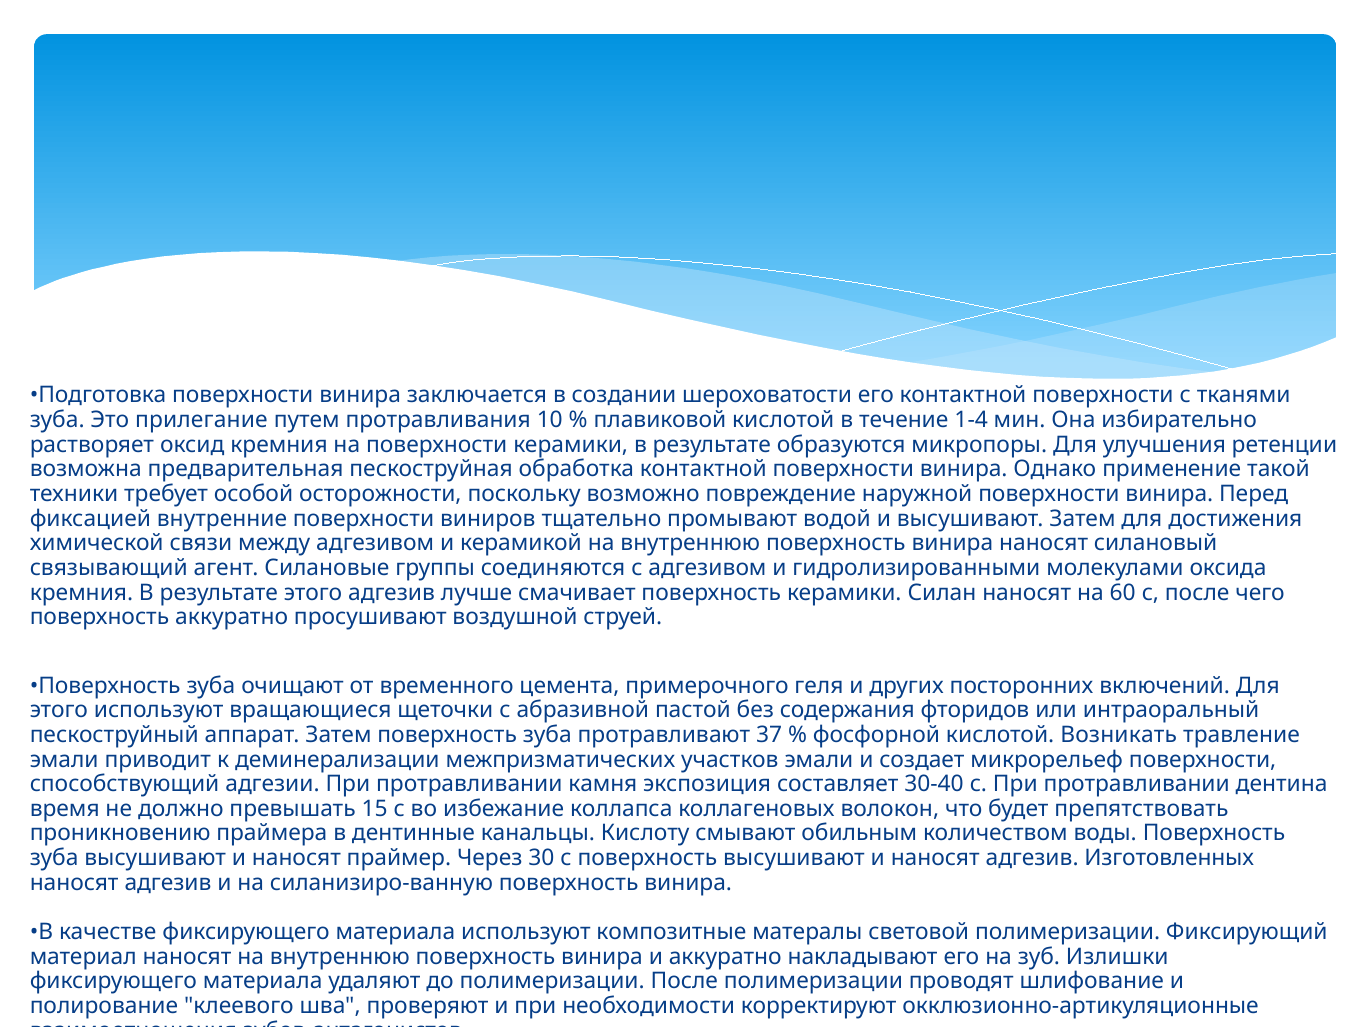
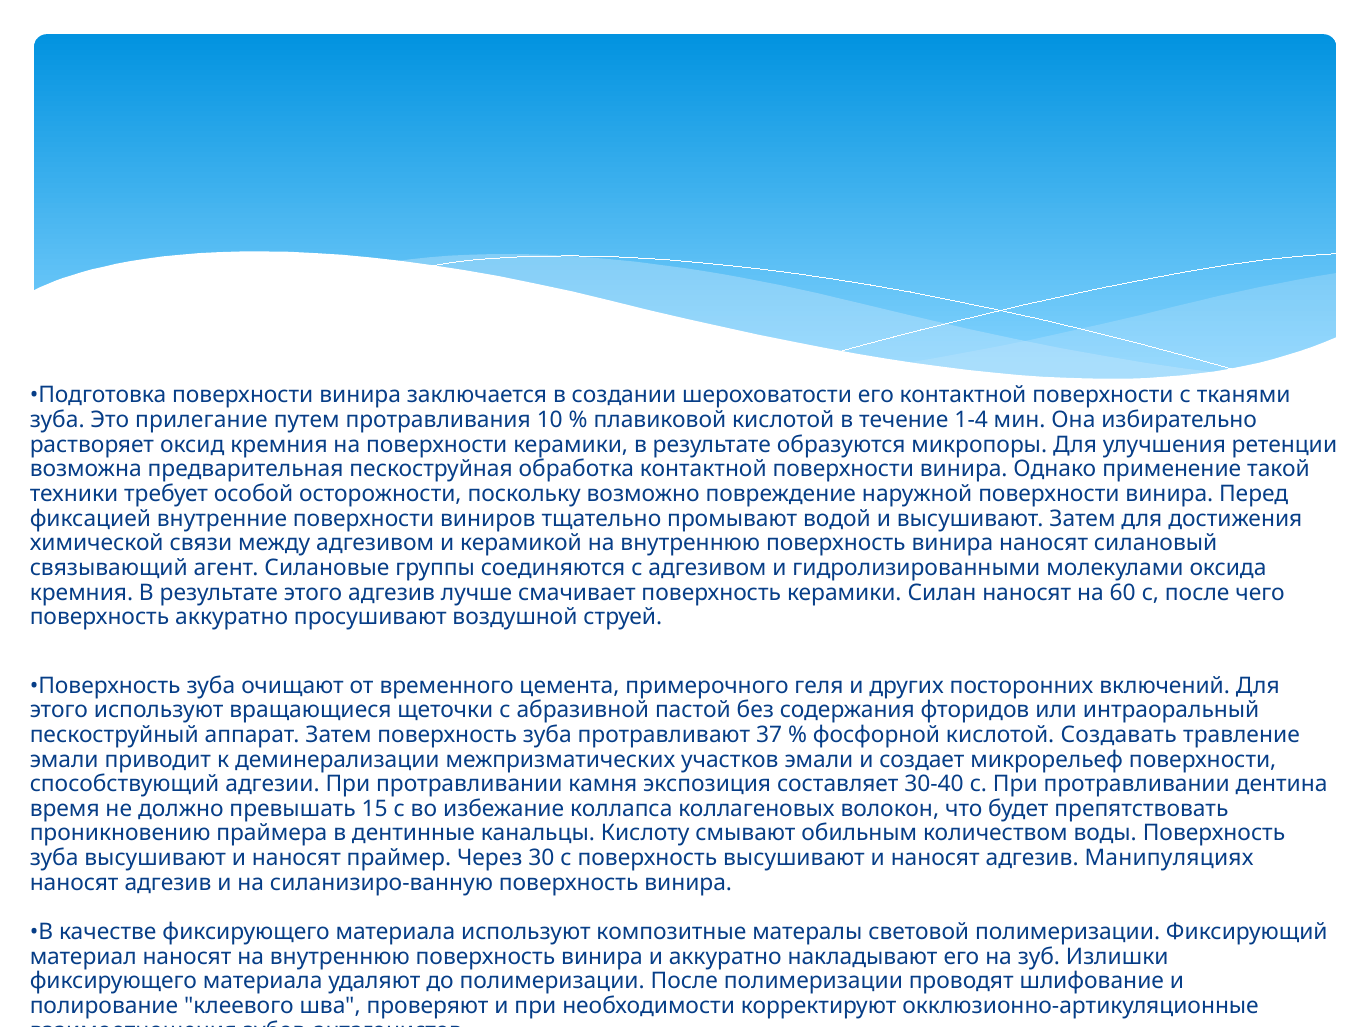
Возникать: Возникать -> Создавать
Изготовленных: Изготовленных -> Манипуляциях
